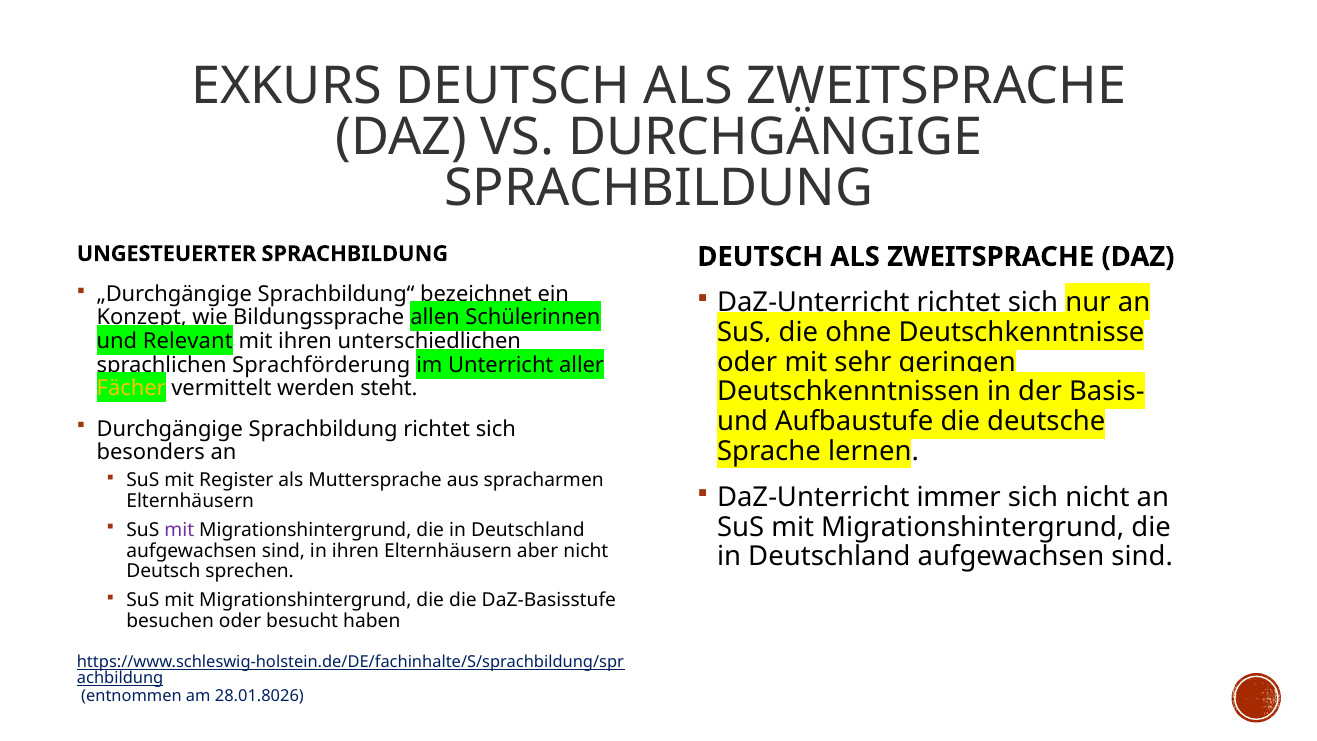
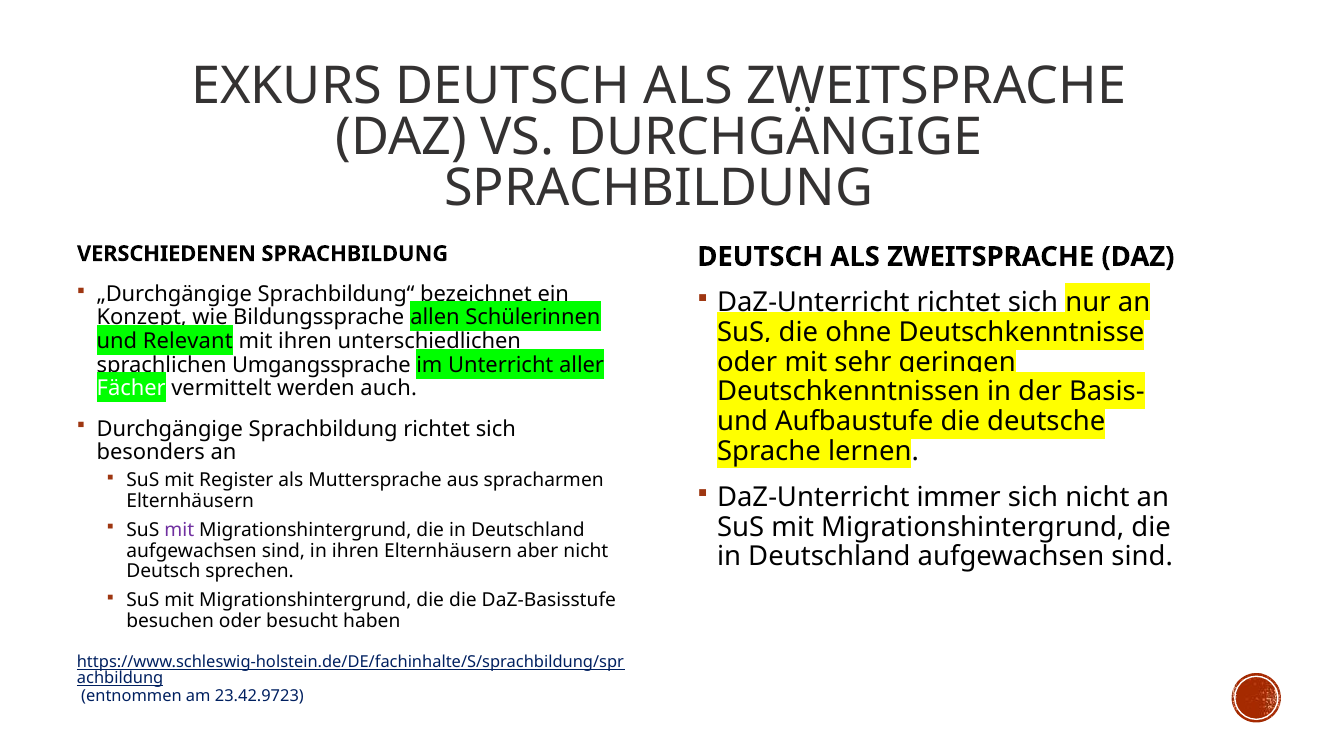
UNGESTEUERTER: UNGESTEUERTER -> VERSCHIEDENEN
Sprachförderung: Sprachförderung -> Umgangssprache
Fächer colour: yellow -> white
steht: steht -> auch
28.01.8026: 28.01.8026 -> 23.42.9723
